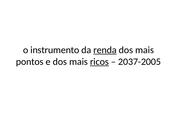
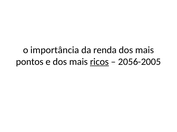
instrumento: instrumento -> importância
renda underline: present -> none
2037-2005: 2037-2005 -> 2056-2005
